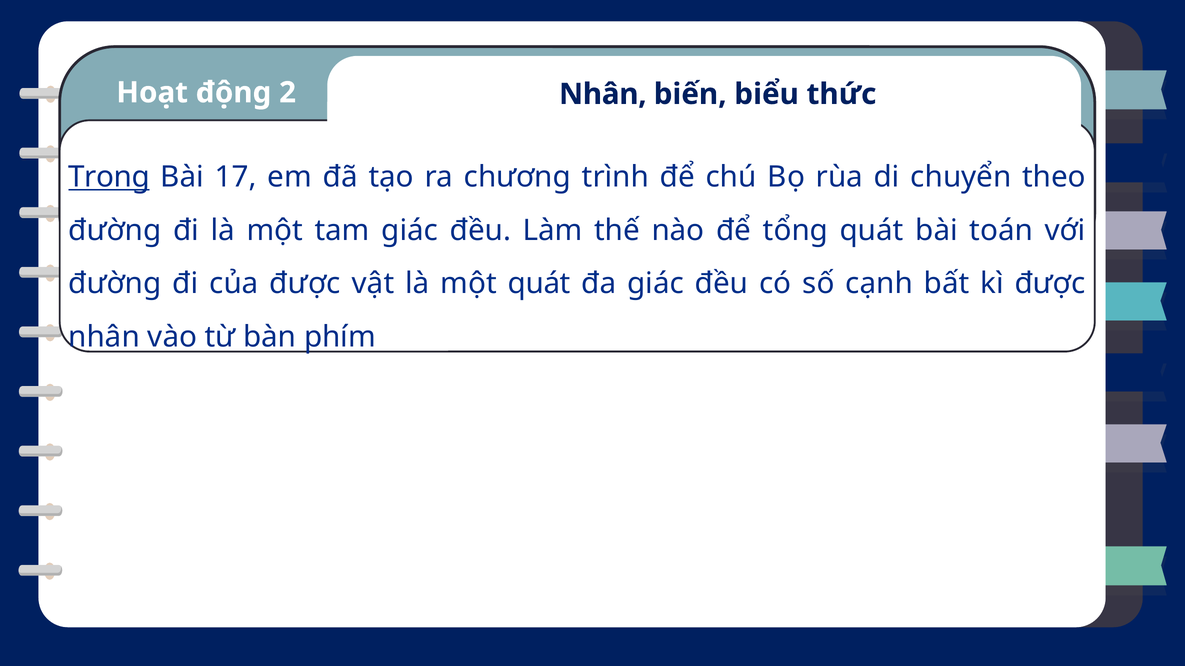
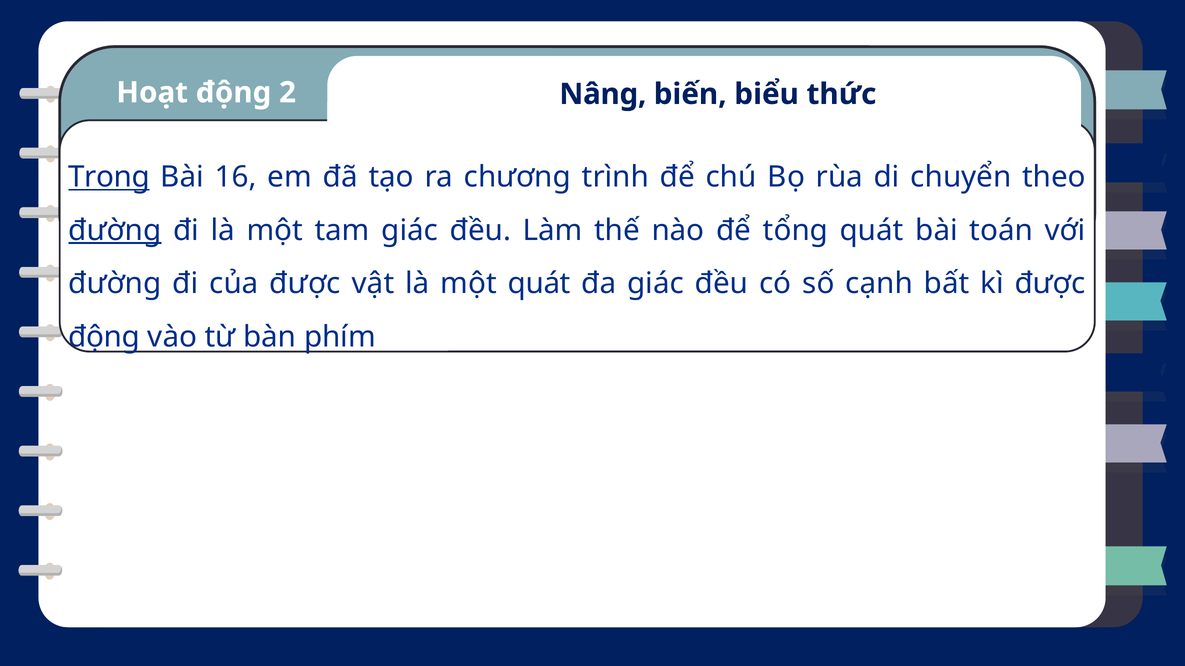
2 Nhân: Nhân -> Nâng
17: 17 -> 16
đường at (115, 230) underline: none -> present
nhân at (104, 337): nhân -> động
